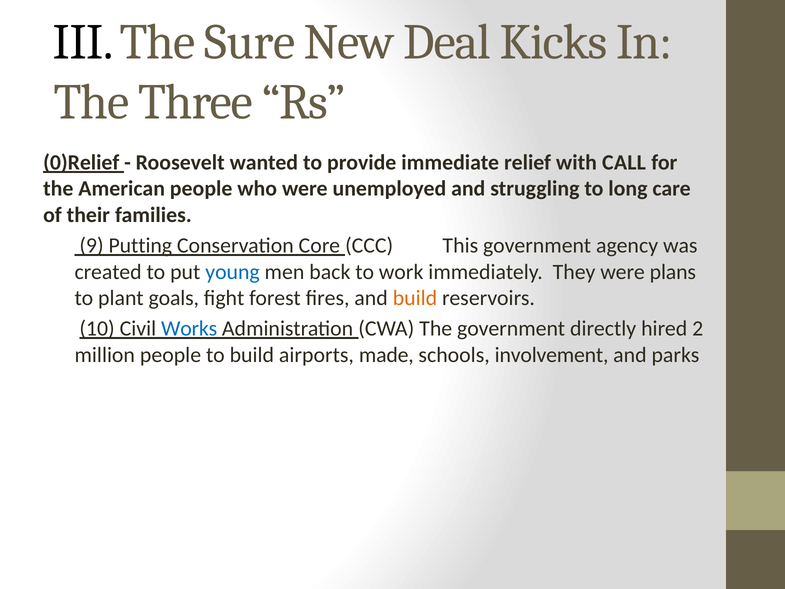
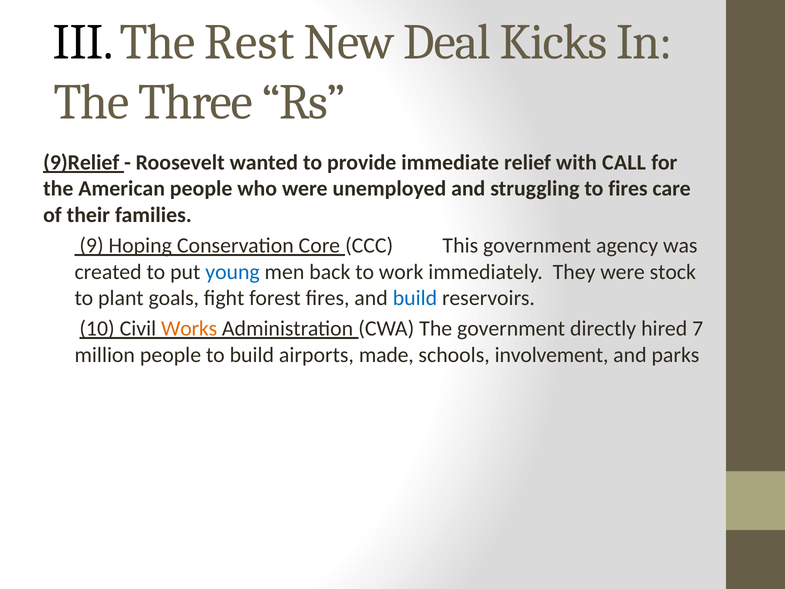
Sure: Sure -> Rest
0)Relief: 0)Relief -> 9)Relief
to long: long -> fires
Putting: Putting -> Hoping
plans: plans -> stock
build at (415, 298) colour: orange -> blue
Works colour: blue -> orange
2: 2 -> 7
